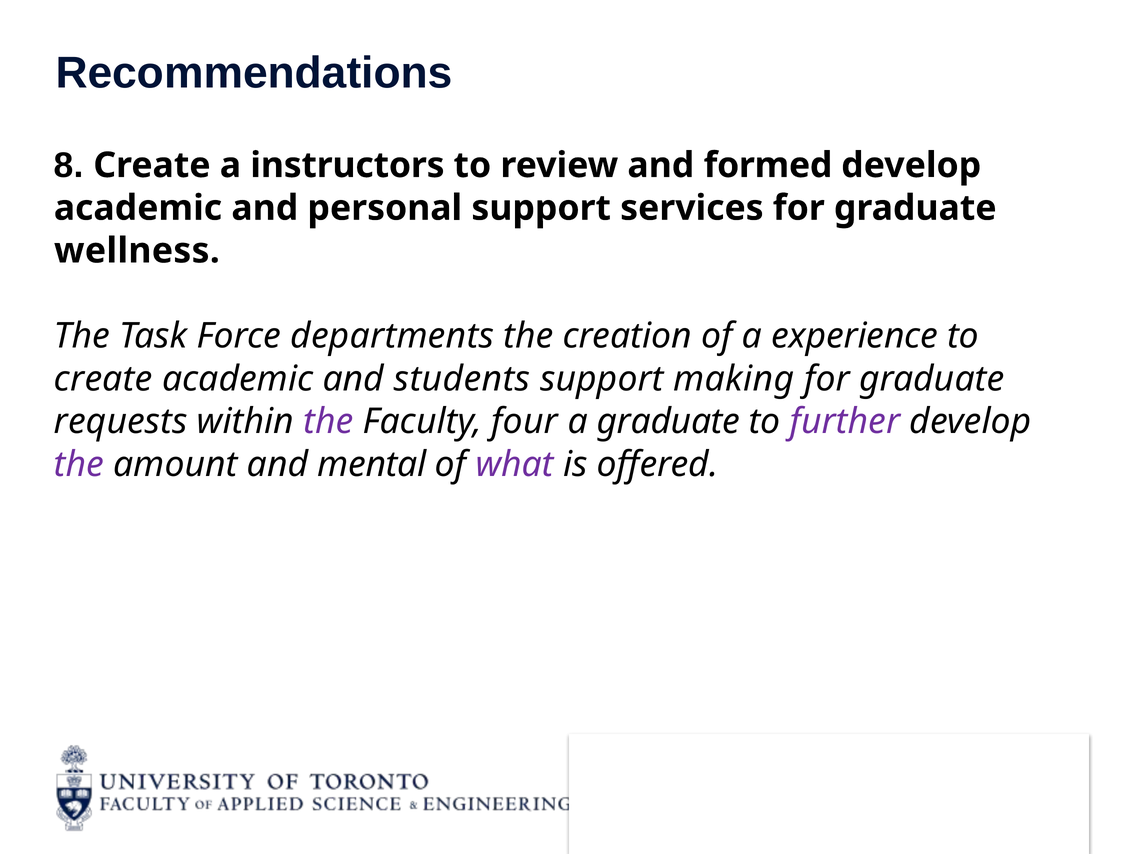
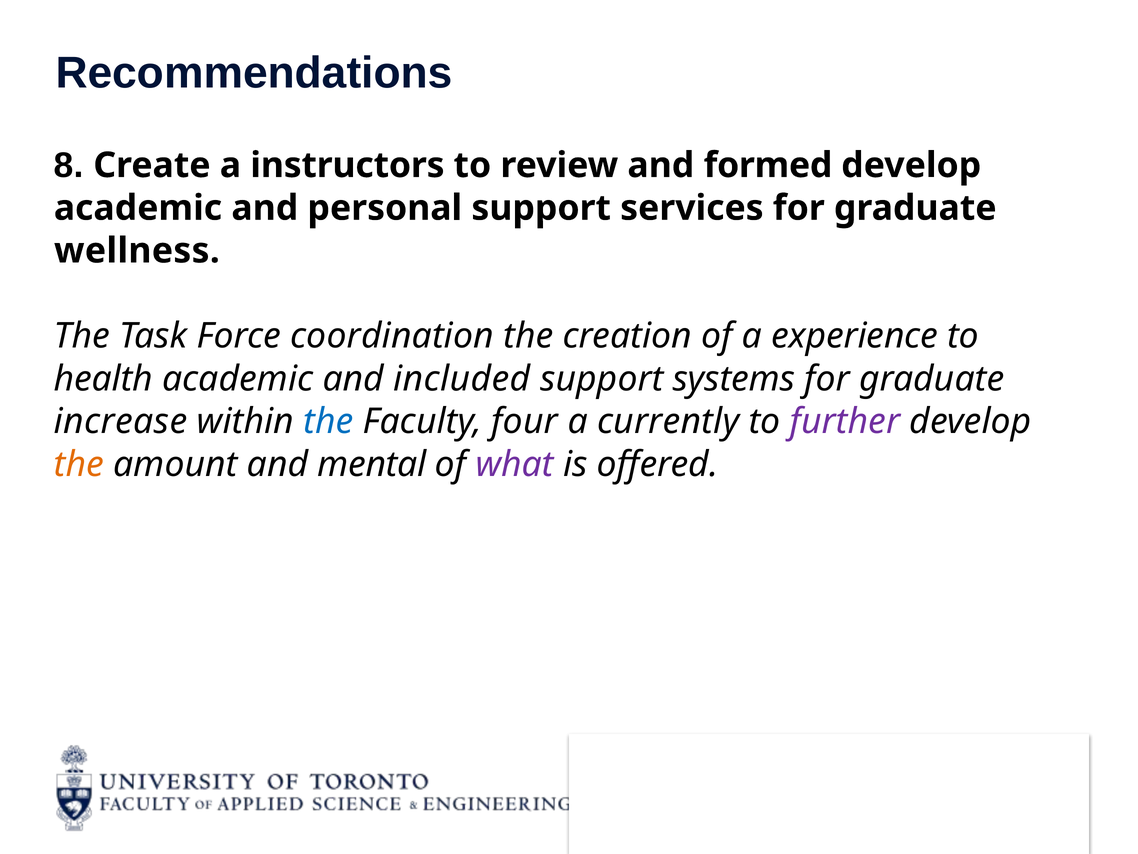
departments: departments -> coordination
create at (103, 379): create -> health
students: students -> included
making: making -> systems
requests: requests -> increase
the at (328, 421) colour: purple -> blue
a graduate: graduate -> currently
the at (79, 464) colour: purple -> orange
